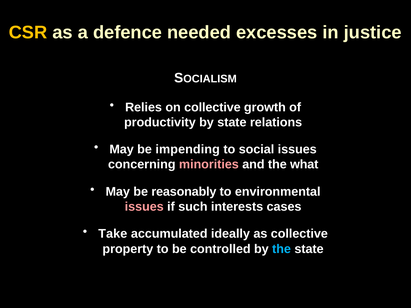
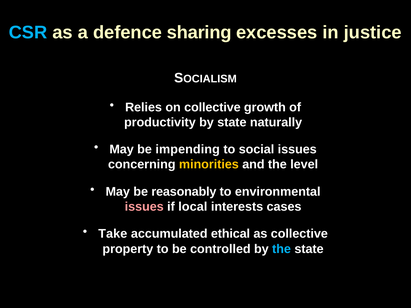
CSR colour: yellow -> light blue
needed: needed -> sharing
relations: relations -> naturally
minorities colour: pink -> yellow
what: what -> level
such: such -> local
ideally: ideally -> ethical
